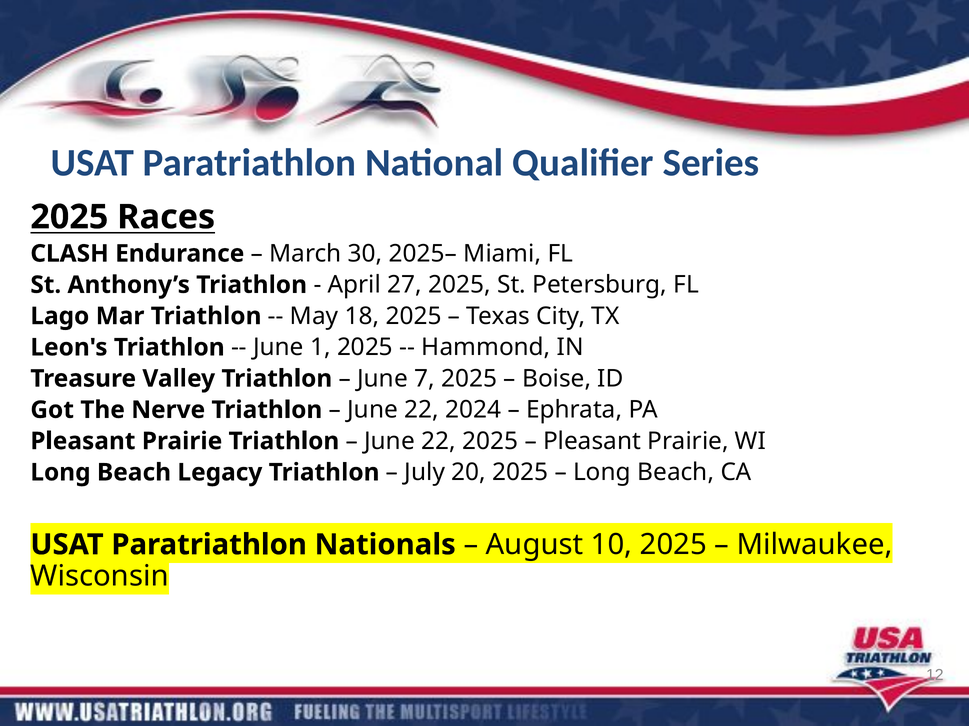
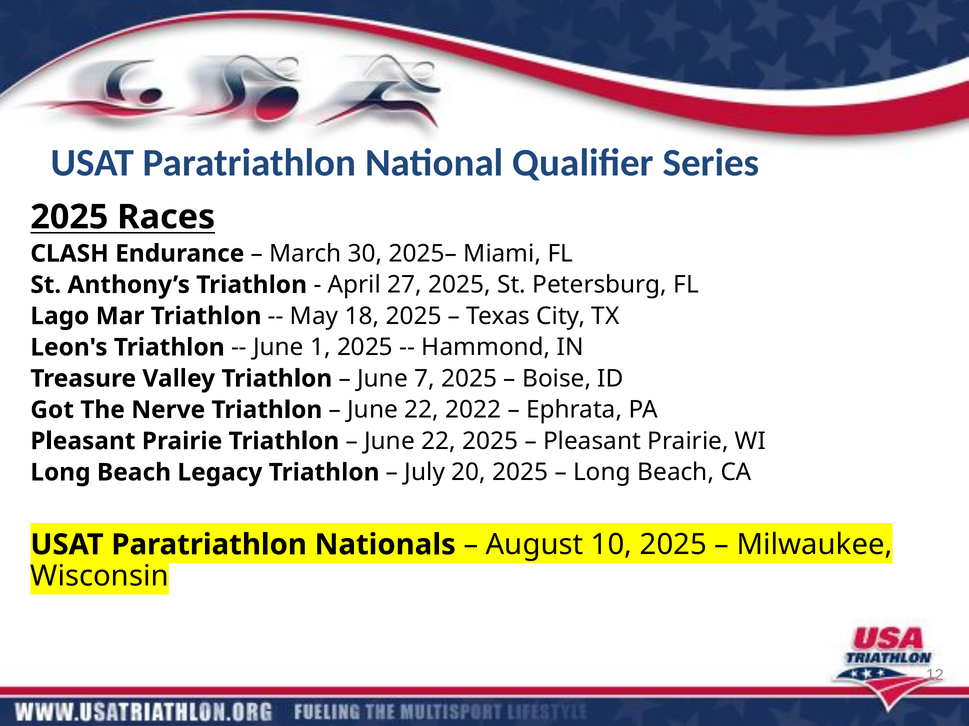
2024: 2024 -> 2022
